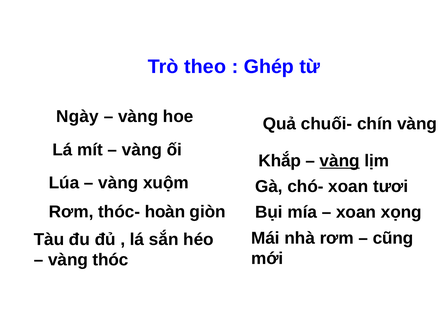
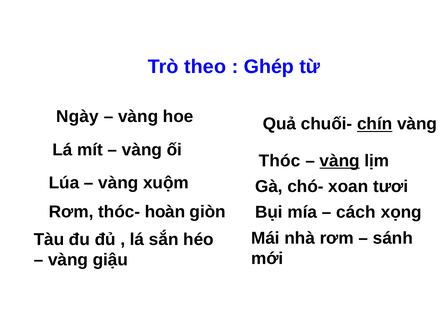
chín underline: none -> present
Khắp: Khắp -> Thóc
xoan at (356, 213): xoan -> cách
cũng: cũng -> sánh
thóc: thóc -> giậu
